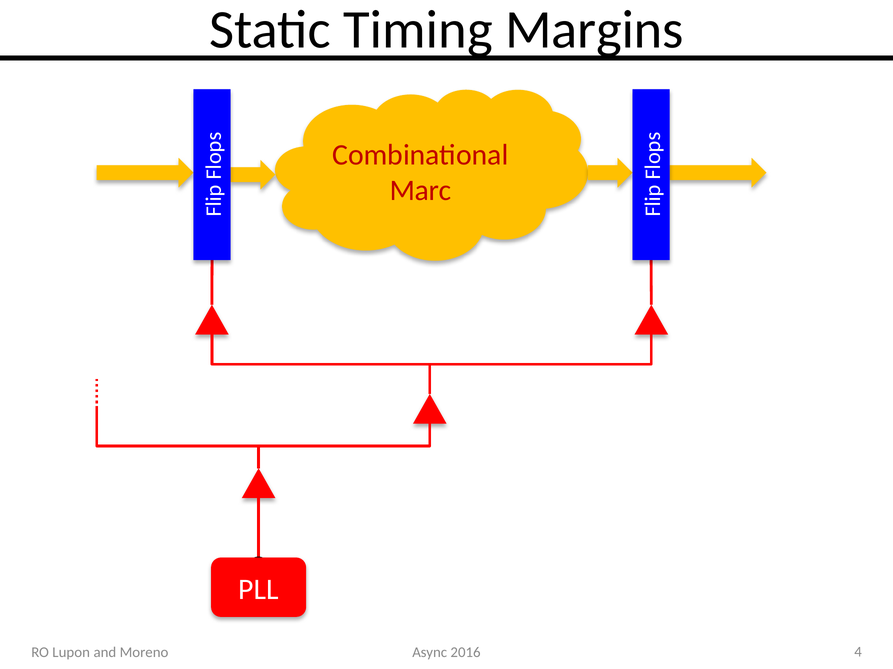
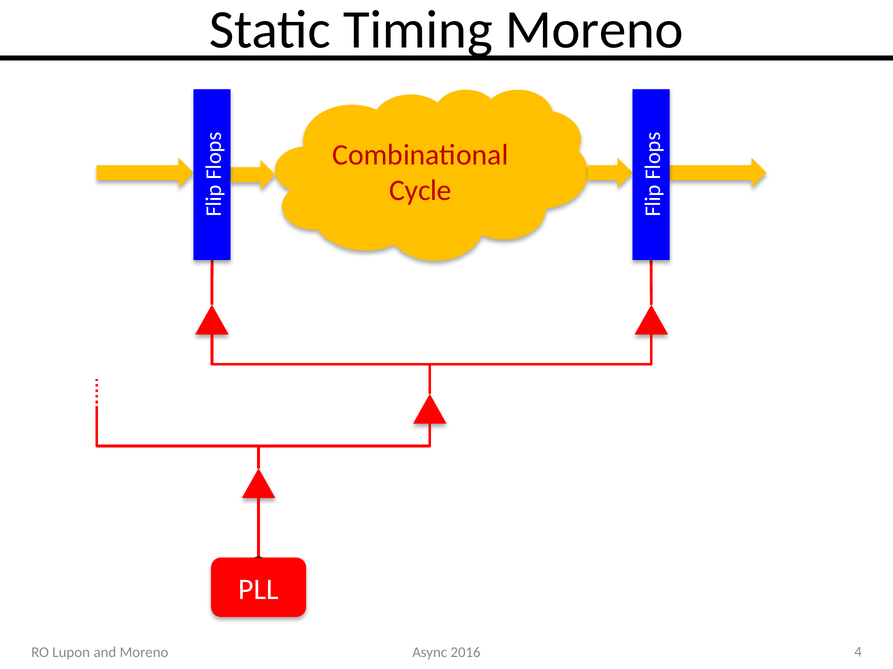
Timing Margins: Margins -> Moreno
Marc: Marc -> Cycle
